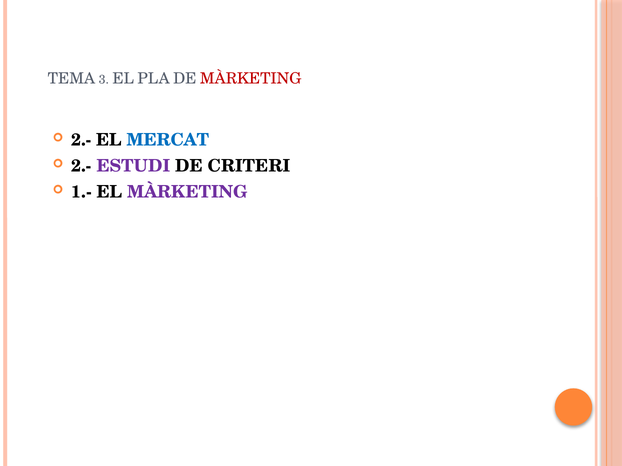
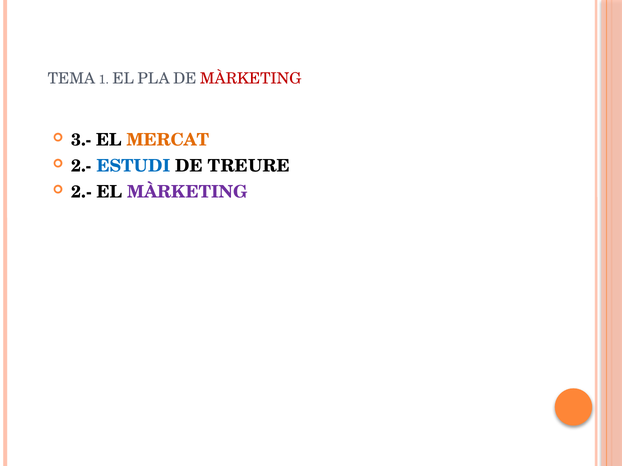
3: 3 -> 1
2.- at (81, 140): 2.- -> 3.-
MERCAT colour: blue -> orange
ESTUDI colour: purple -> blue
CRITERI: CRITERI -> TREURE
1.- at (82, 192): 1.- -> 2.-
